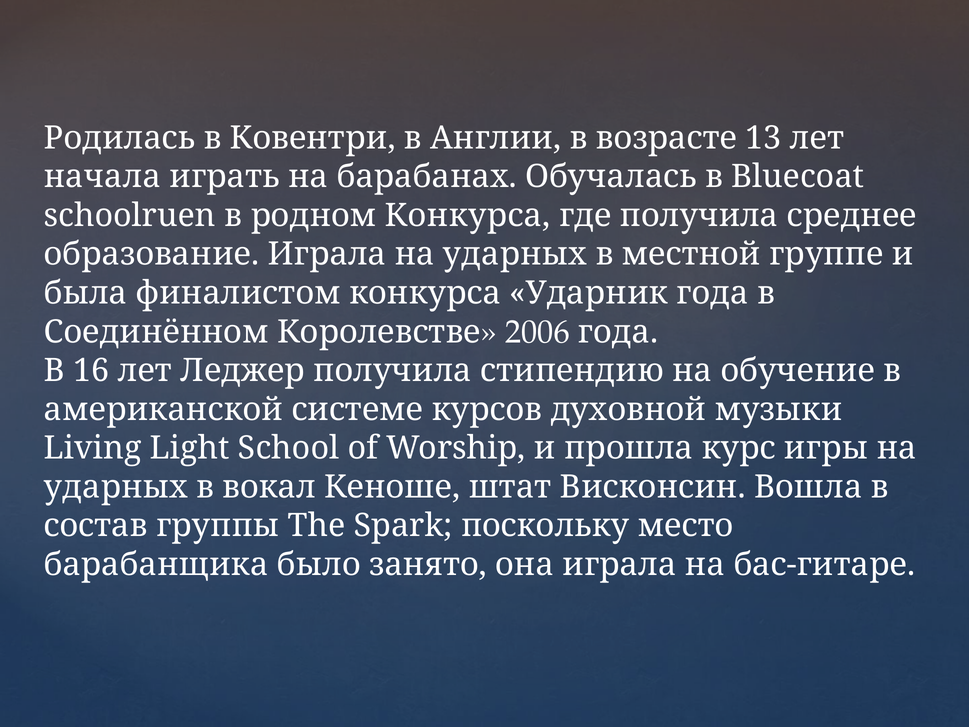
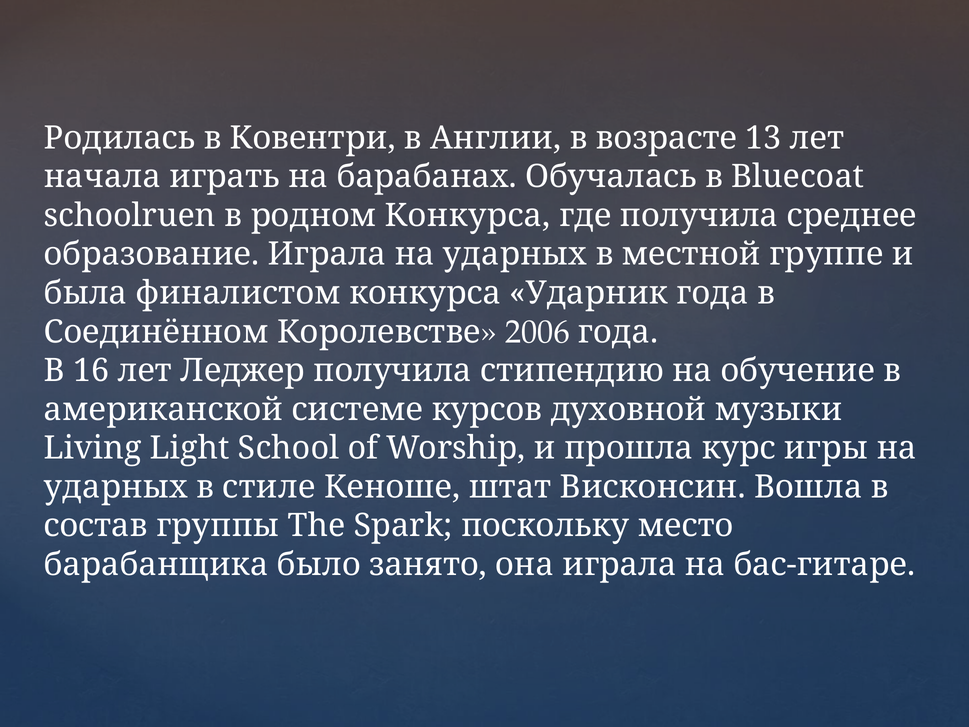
вокал: вокал -> стиле
